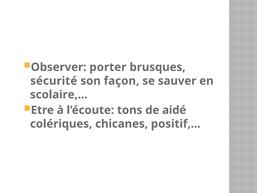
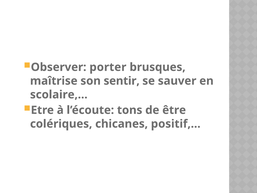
sécurité: sécurité -> maîtrise
façon: façon -> sentir
aidé: aidé -> être
